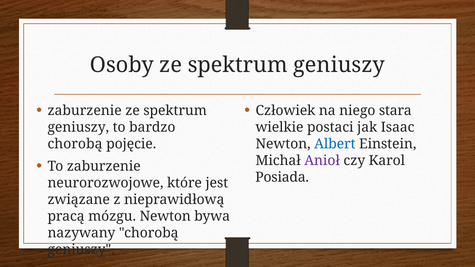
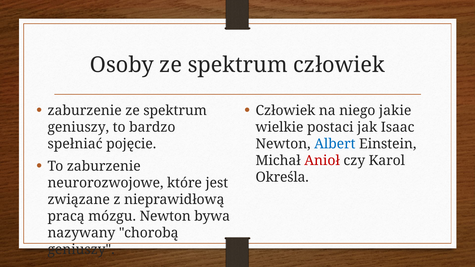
Osoby ze spektrum geniuszy: geniuszy -> człowiek
stara: stara -> jakie
chorobą at (75, 144): chorobą -> spełniać
Anioł colour: purple -> red
Posiada: Posiada -> Określa
